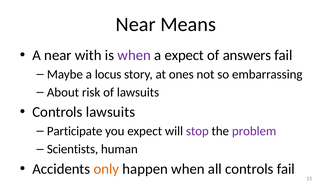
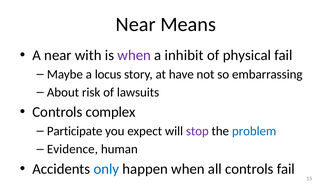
a expect: expect -> inhibit
answers: answers -> physical
ones: ones -> have
Controls lawsuits: lawsuits -> complex
problem colour: purple -> blue
Scientists: Scientists -> Evidence
only colour: orange -> blue
